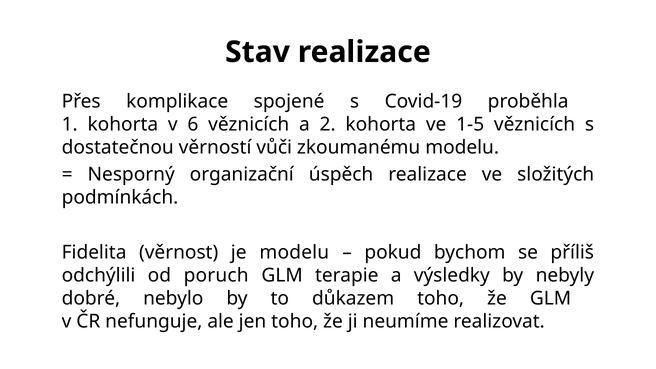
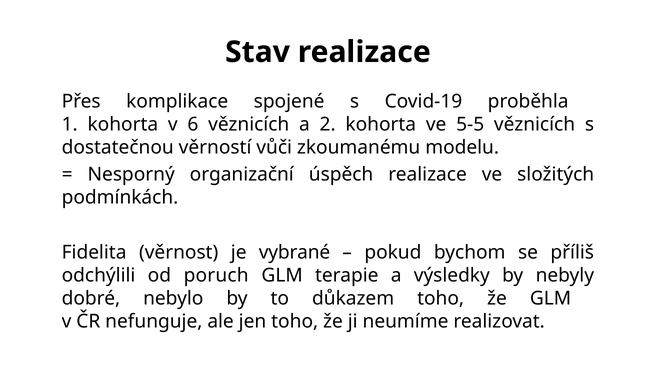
1-5: 1-5 -> 5-5
je modelu: modelu -> vybrané
